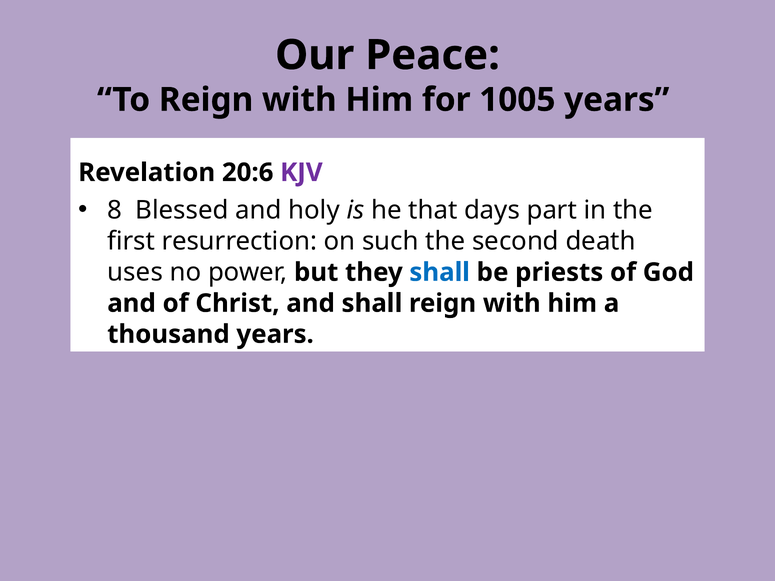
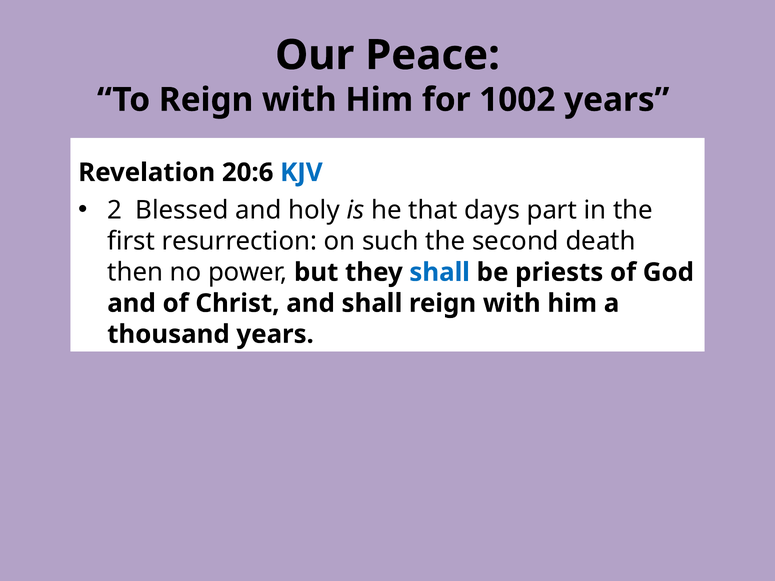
1005: 1005 -> 1002
KJV colour: purple -> blue
8: 8 -> 2
uses: uses -> then
